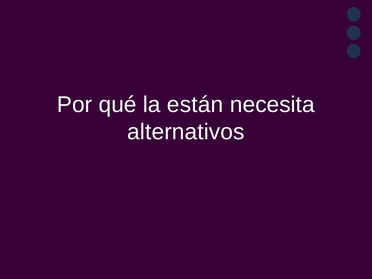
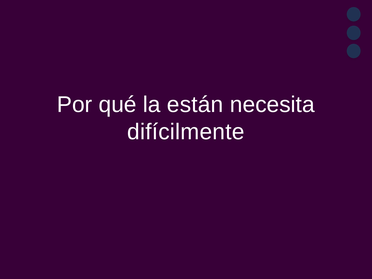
alternativos: alternativos -> difícilmente
